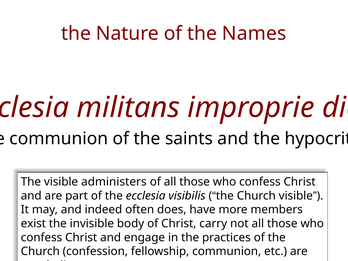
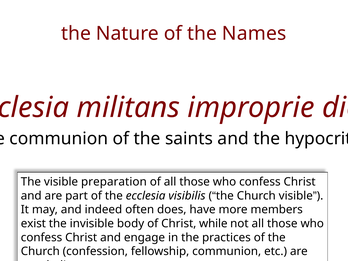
administers: administers -> preparation
carry: carry -> while
